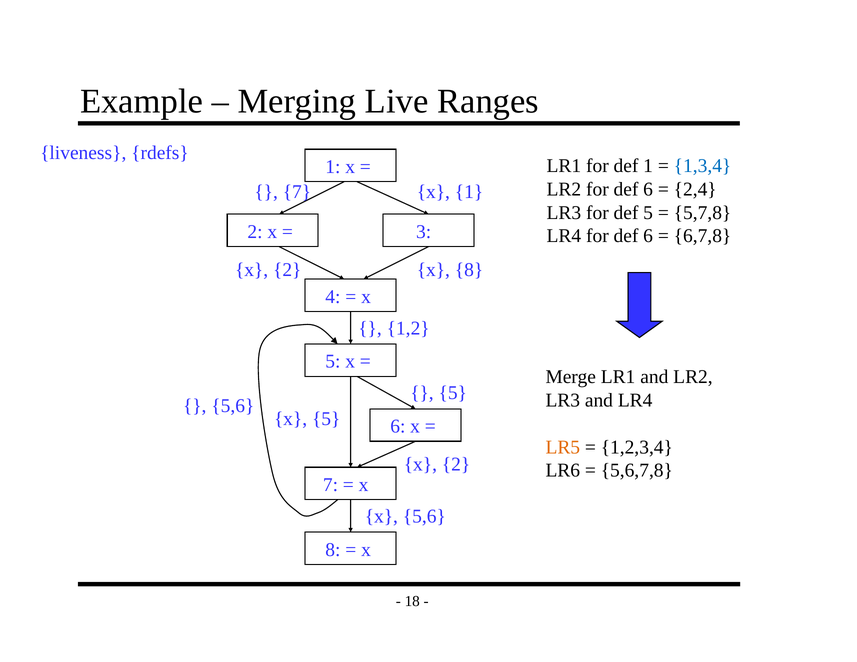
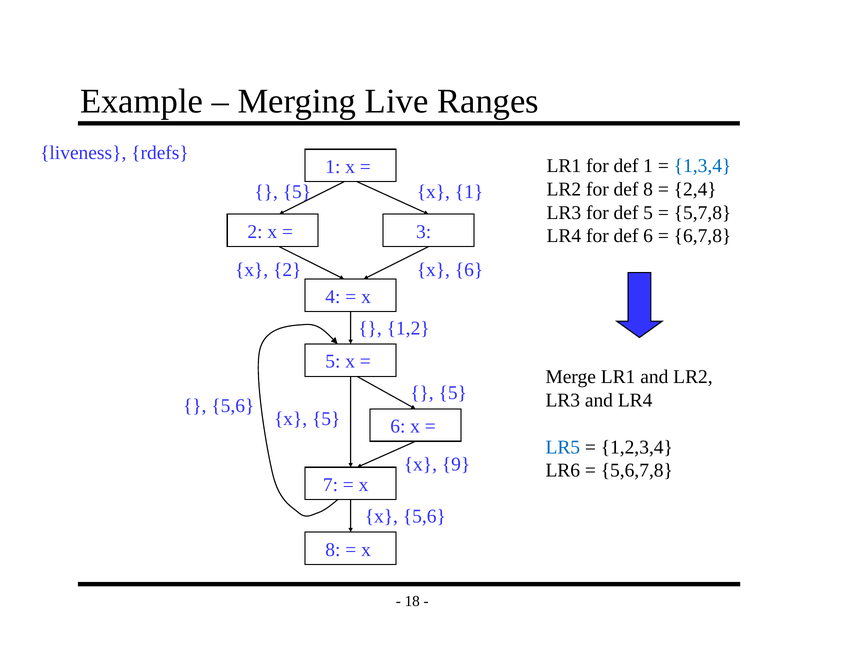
LR2 for def 6: 6 -> 8
7 at (297, 192): 7 -> 5
8 at (469, 270): 8 -> 6
LR5 colour: orange -> blue
2 at (456, 465): 2 -> 9
